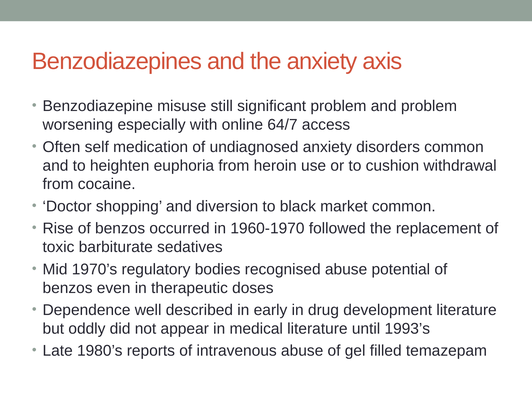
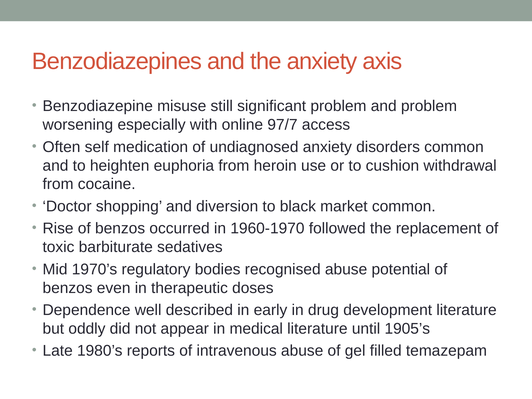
64/7: 64/7 -> 97/7
1993’s: 1993’s -> 1905’s
